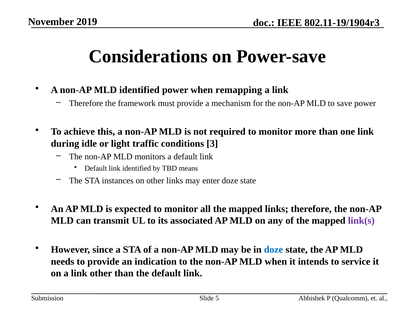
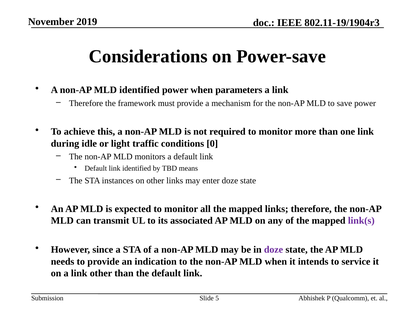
remapping: remapping -> parameters
3: 3 -> 0
doze at (274, 250) colour: blue -> purple
